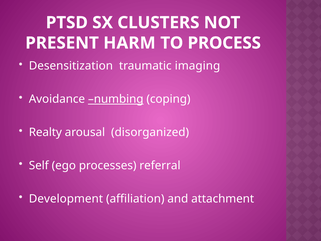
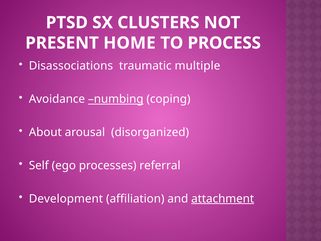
HARM: HARM -> HOME
Desensitization: Desensitization -> Disassociations
imaging: imaging -> multiple
Realty: Realty -> About
attachment underline: none -> present
